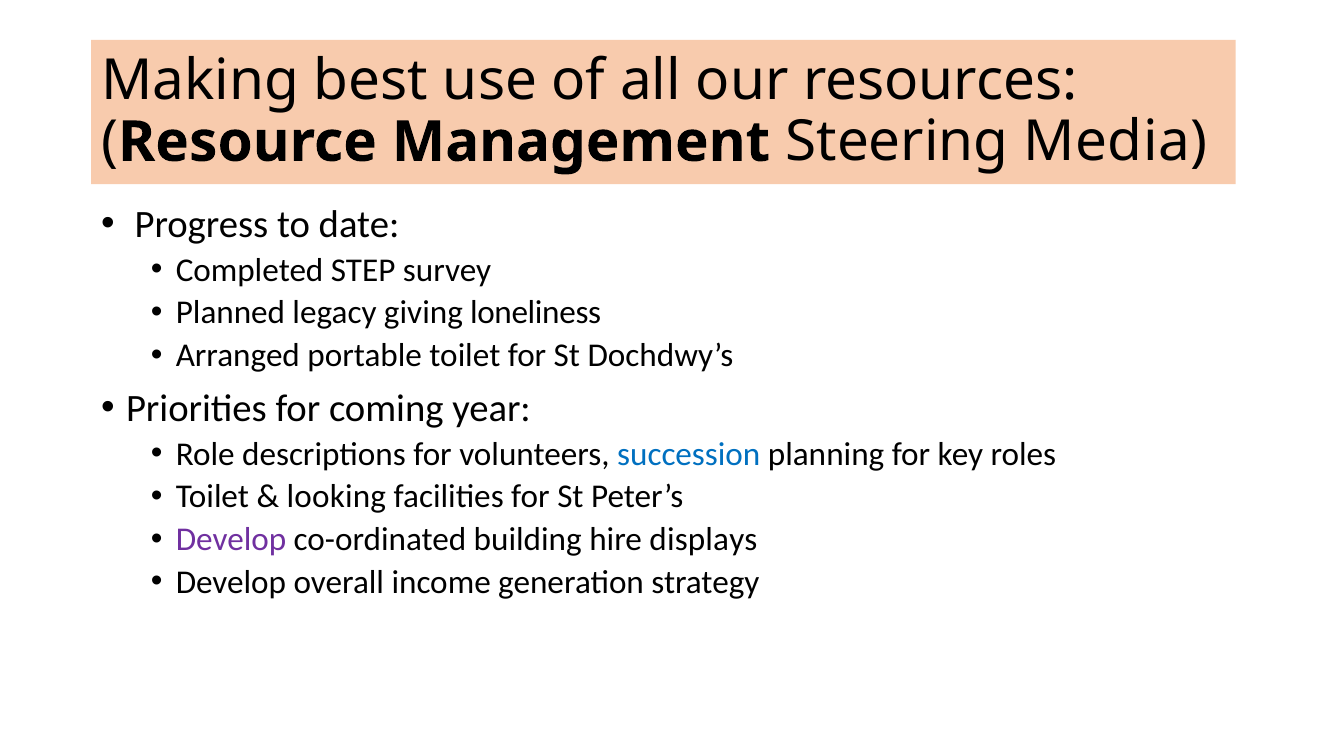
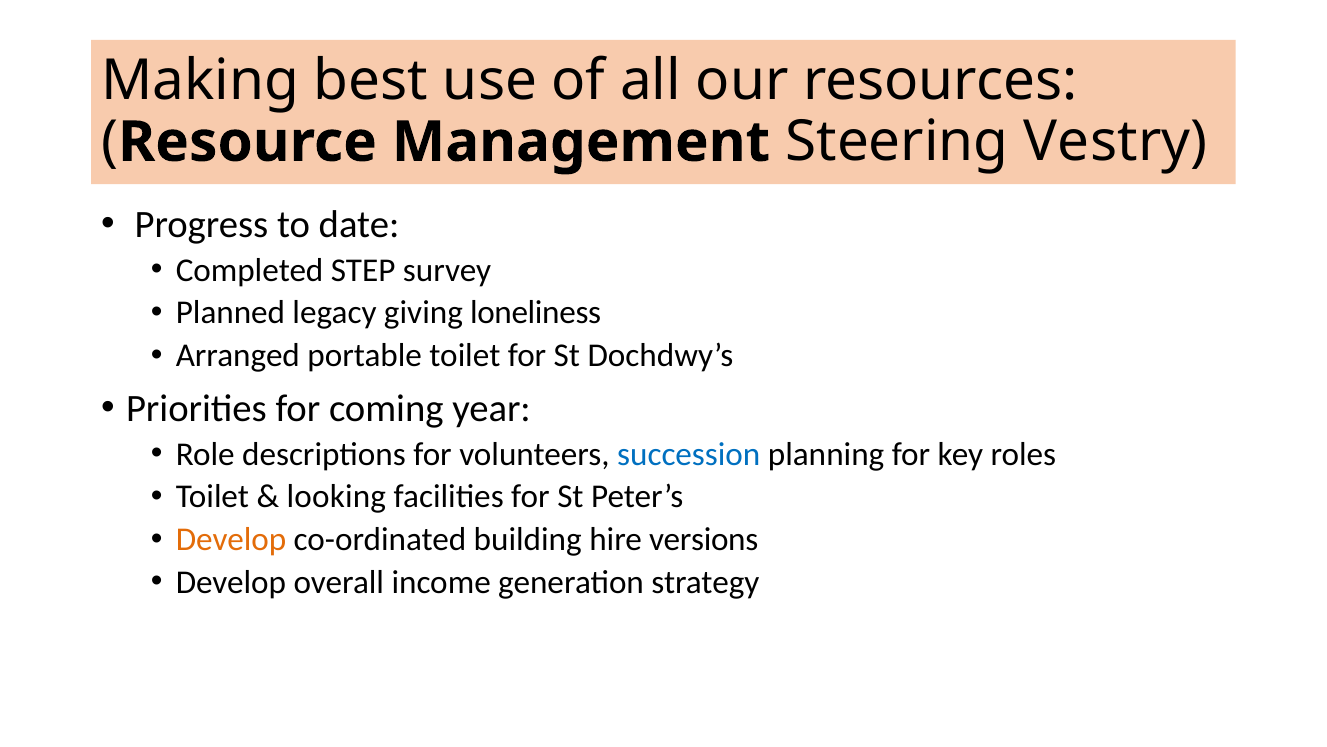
Media: Media -> Vestry
Develop at (231, 539) colour: purple -> orange
displays: displays -> versions
